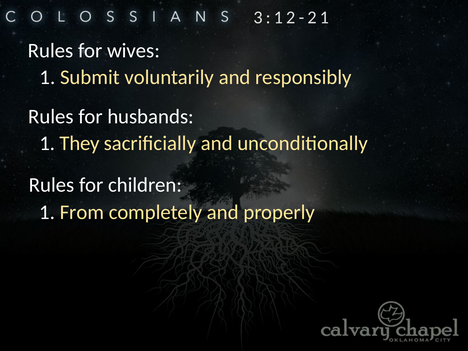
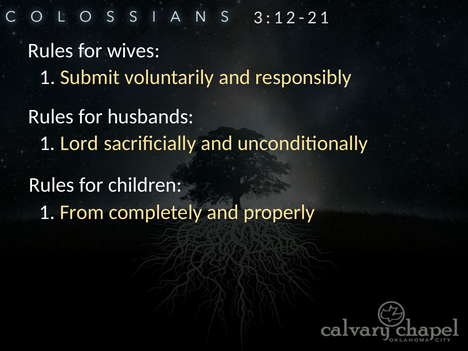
They: They -> Lord
